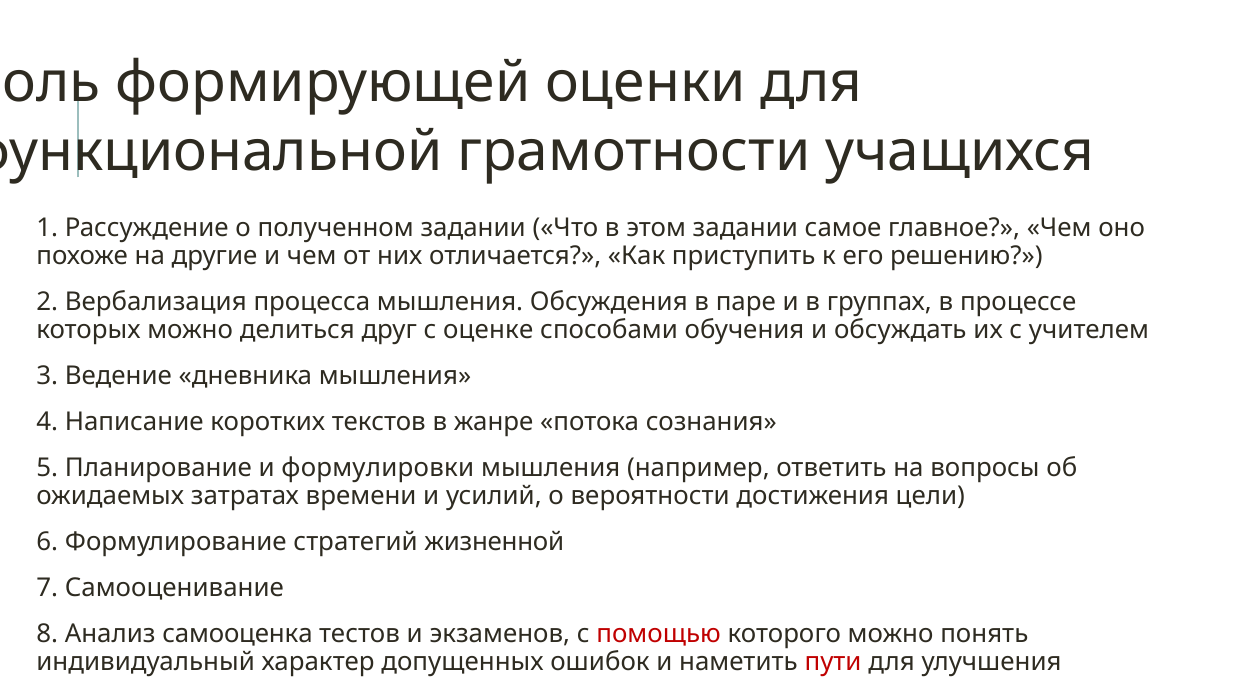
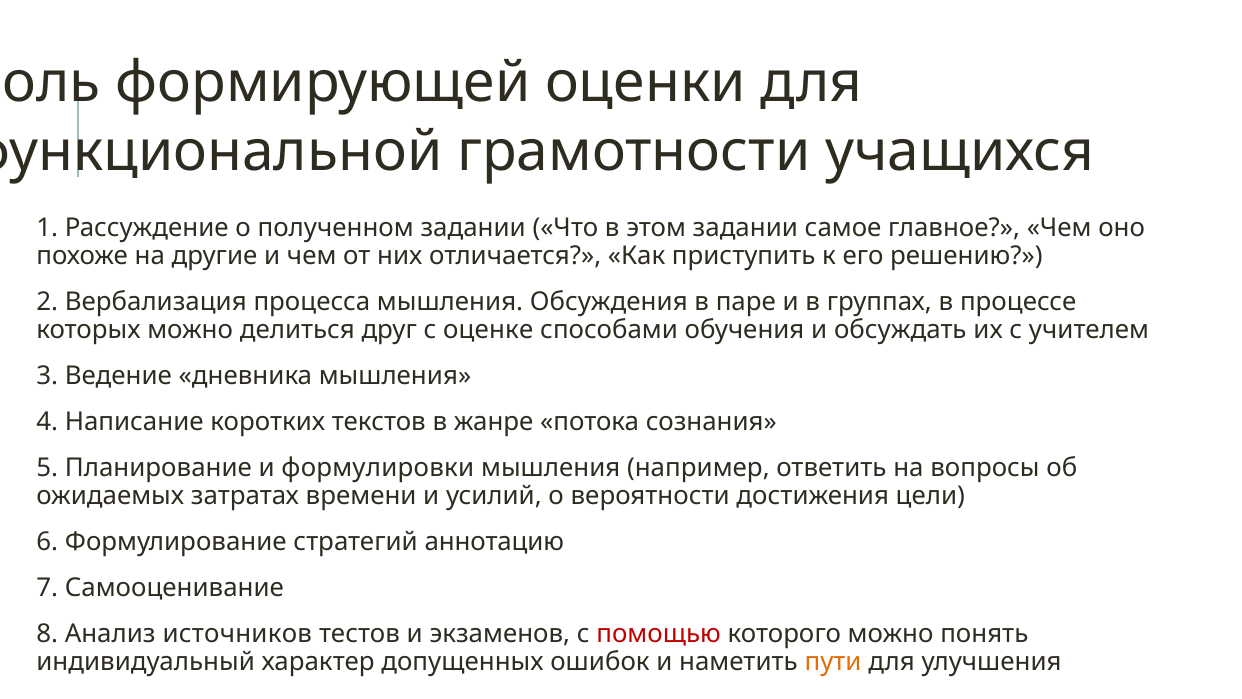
жизненной: жизненной -> аннотацию
самооценка: самооценка -> источников
пути colour: red -> orange
